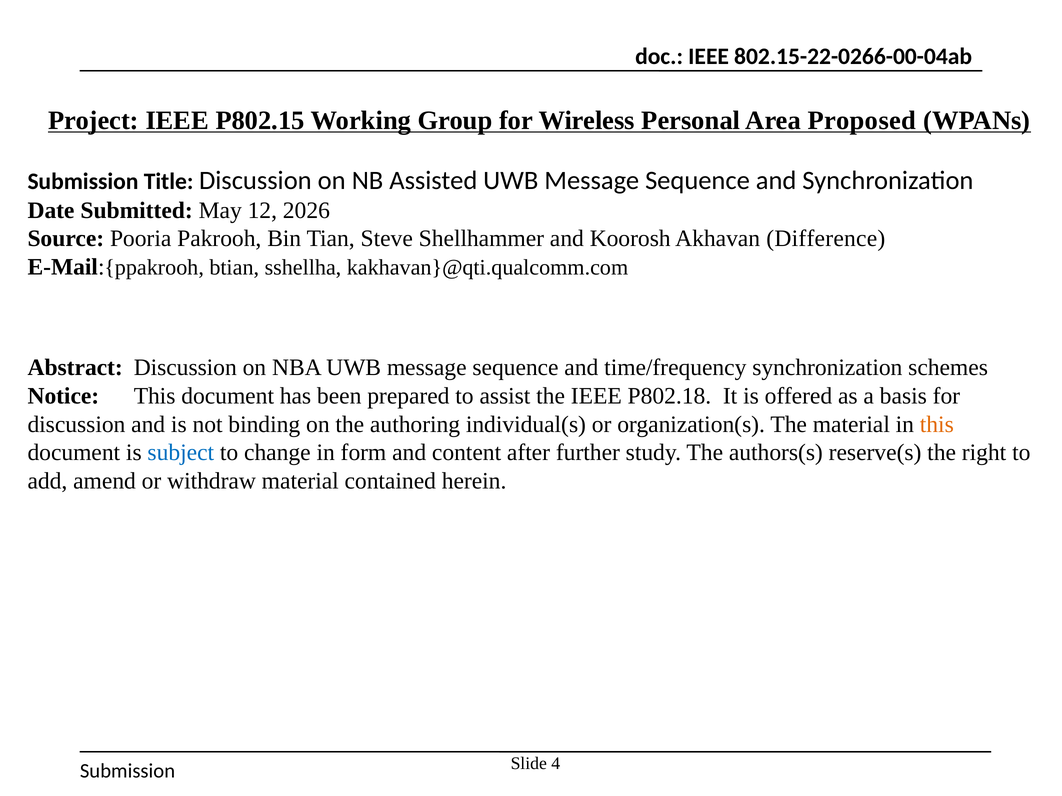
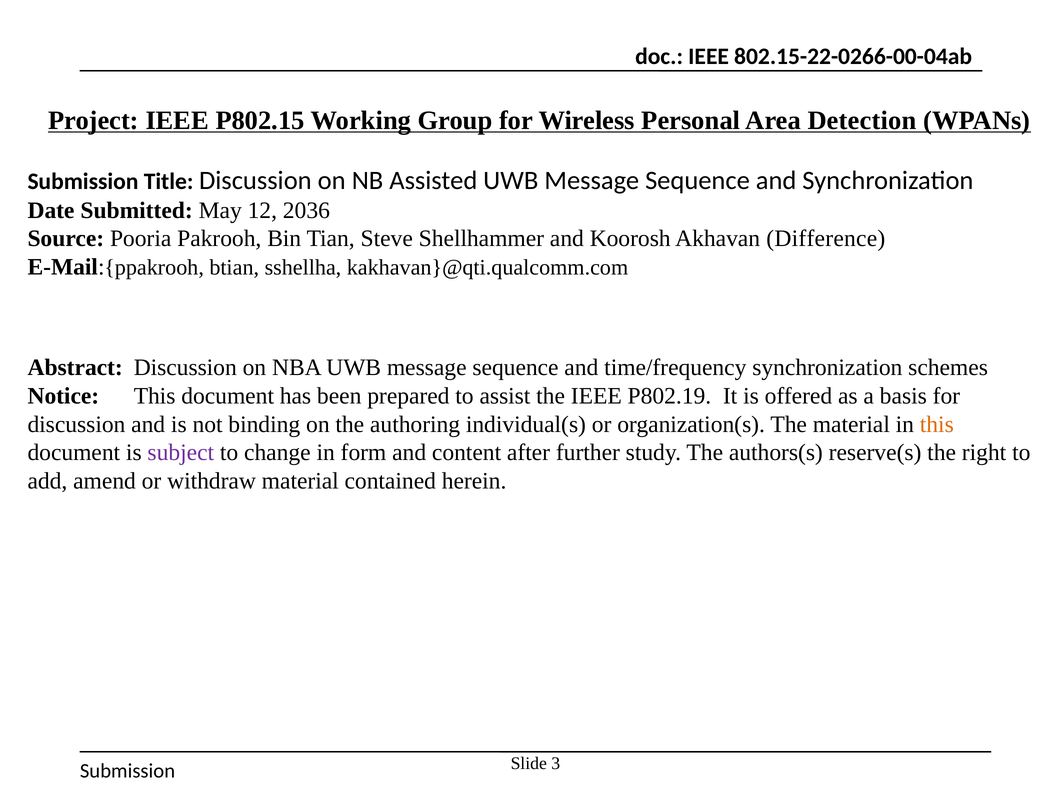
Proposed: Proposed -> Detection
2026: 2026 -> 2036
P802.18: P802.18 -> P802.19
subject colour: blue -> purple
4: 4 -> 3
